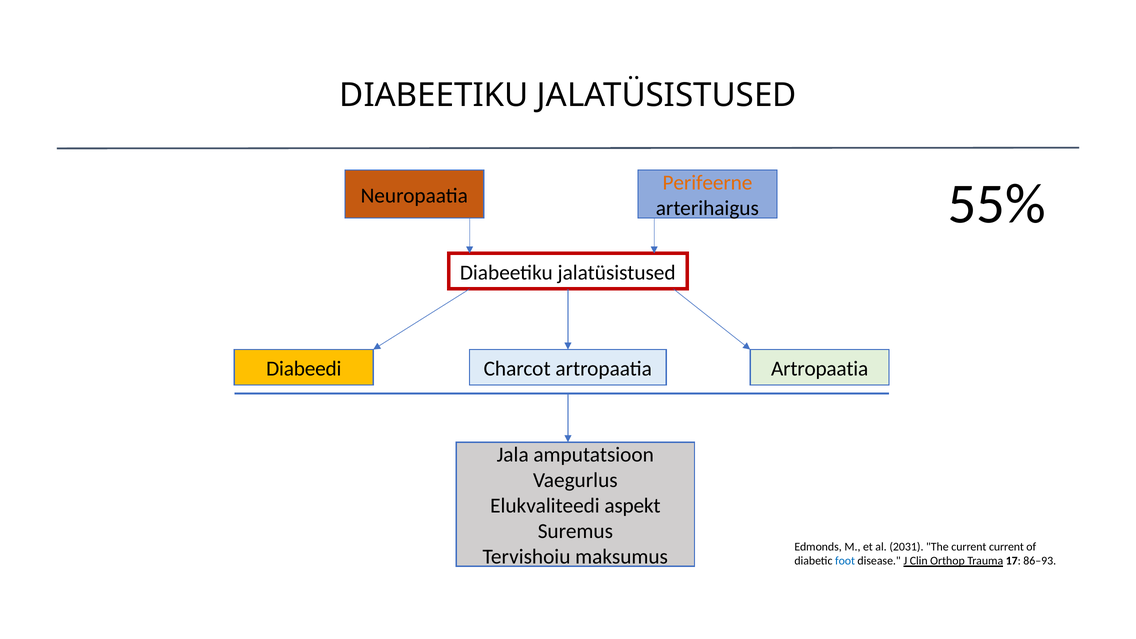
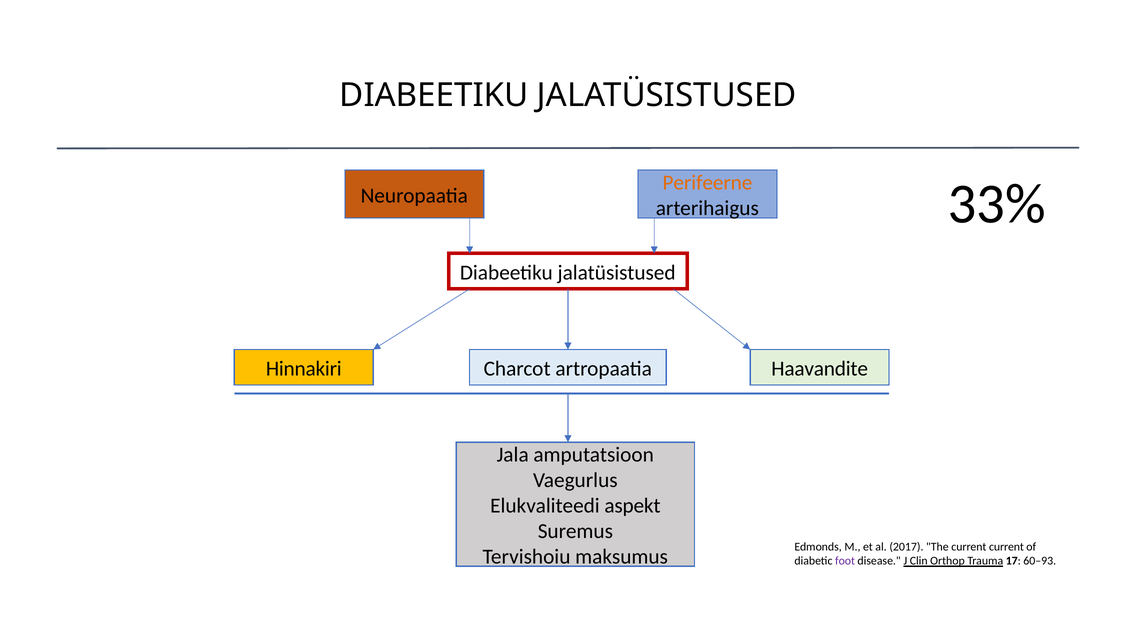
55%: 55% -> 33%
Diabeedi: Diabeedi -> Hinnakiri
Artropaatia at (820, 369): Artropaatia -> Haavandite
2031: 2031 -> 2017
foot colour: blue -> purple
86–93: 86–93 -> 60–93
